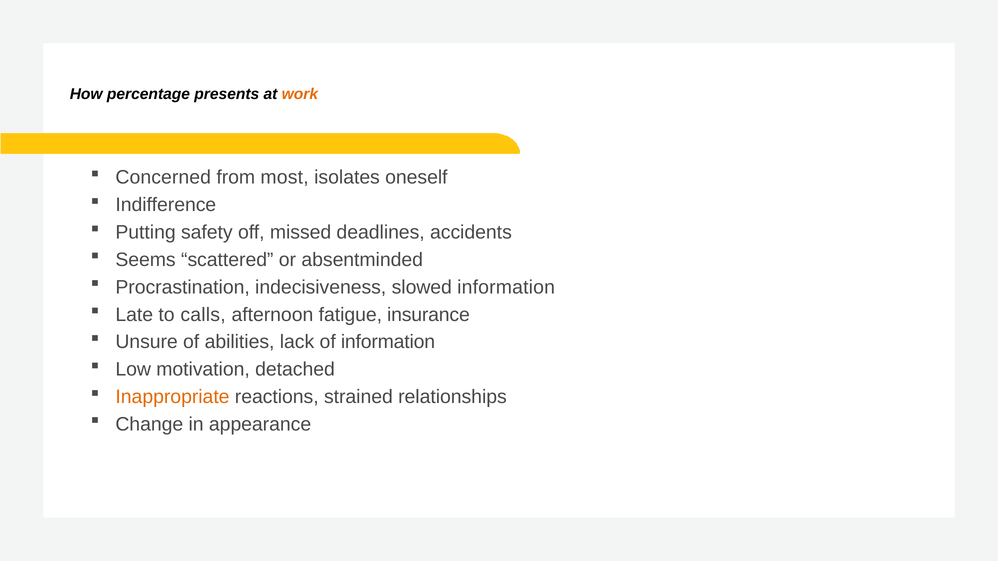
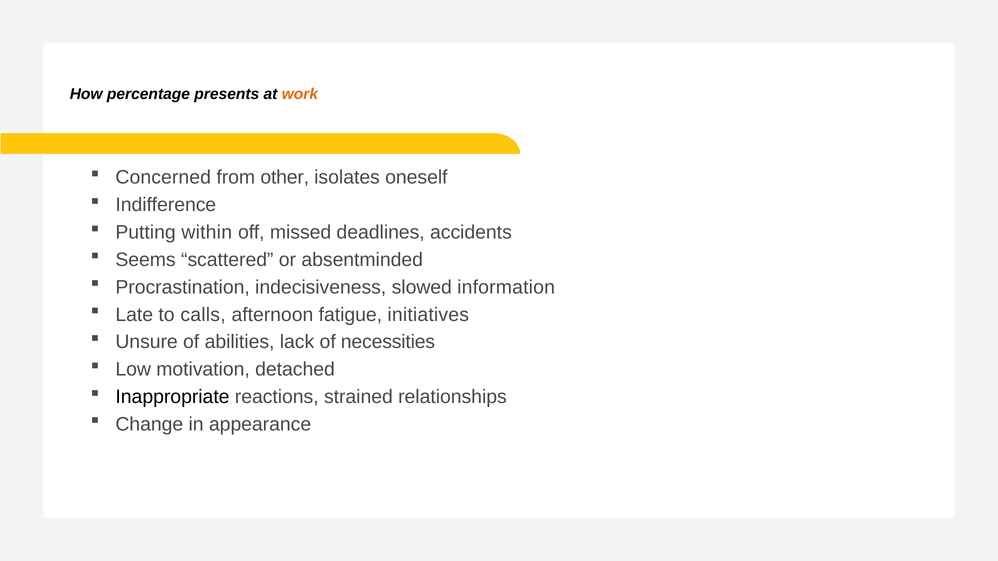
most: most -> other
safety: safety -> within
insurance: insurance -> initiatives
of information: information -> necessities
Inappropriate colour: orange -> black
